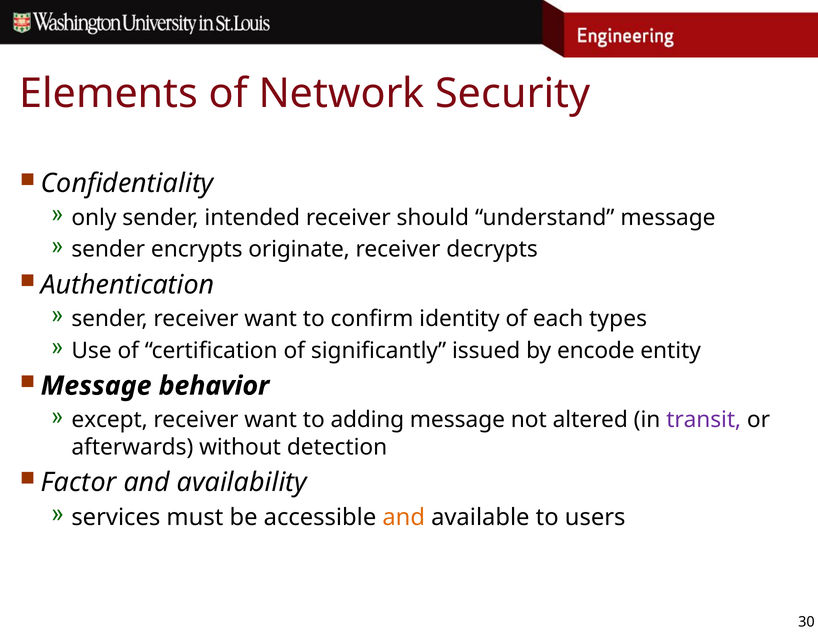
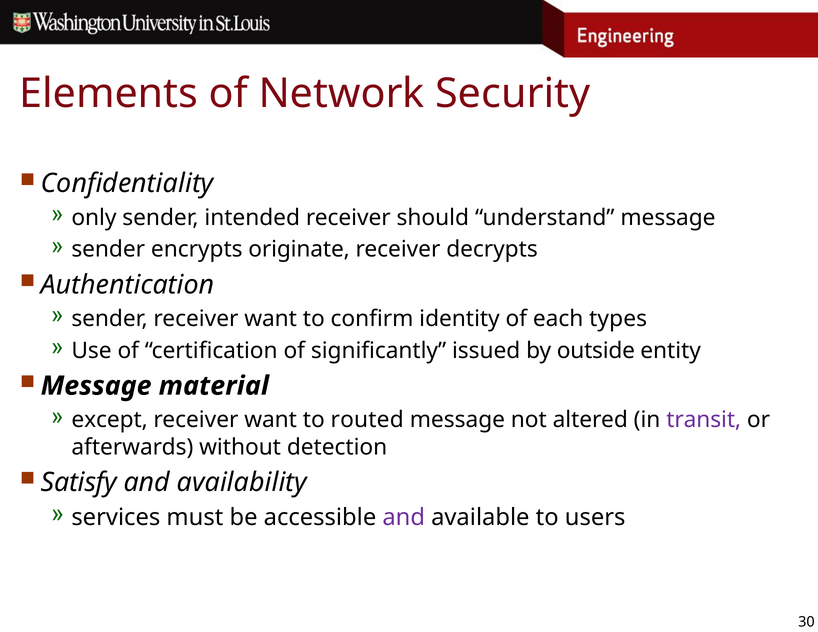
encode: encode -> outside
behavior: behavior -> material
adding: adding -> routed
Factor: Factor -> Satisfy
and at (404, 517) colour: orange -> purple
